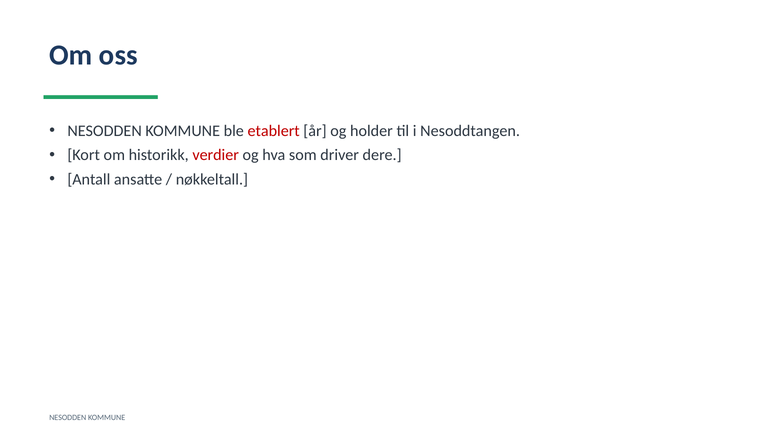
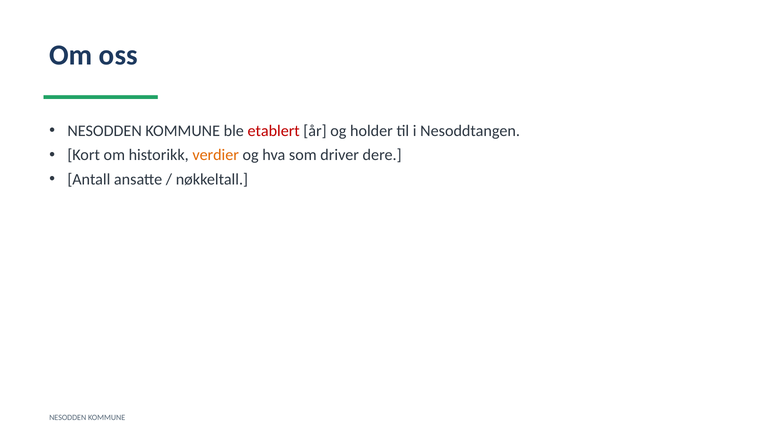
verdier colour: red -> orange
